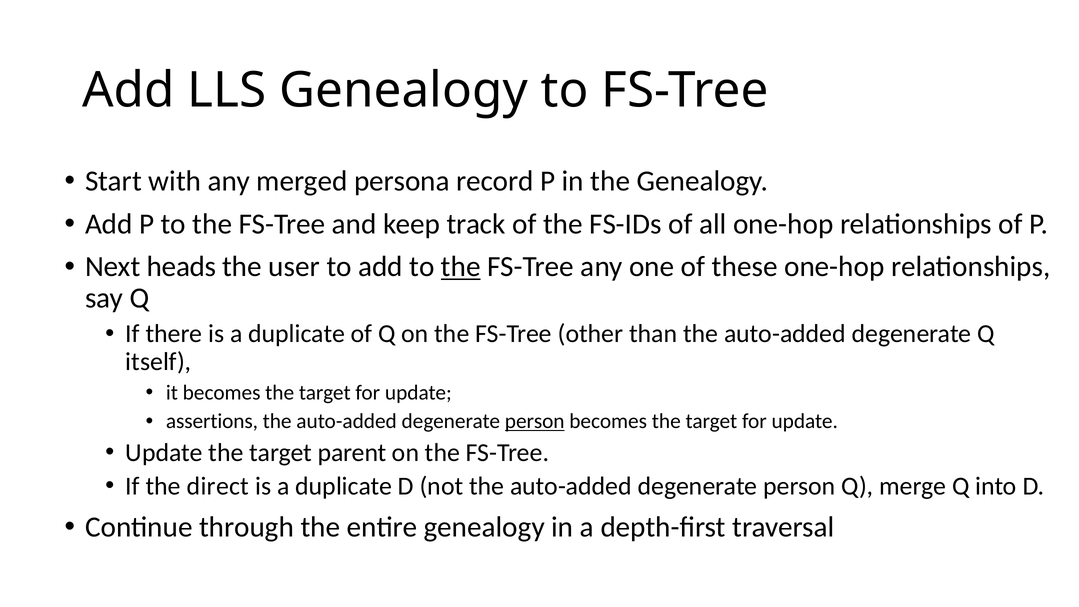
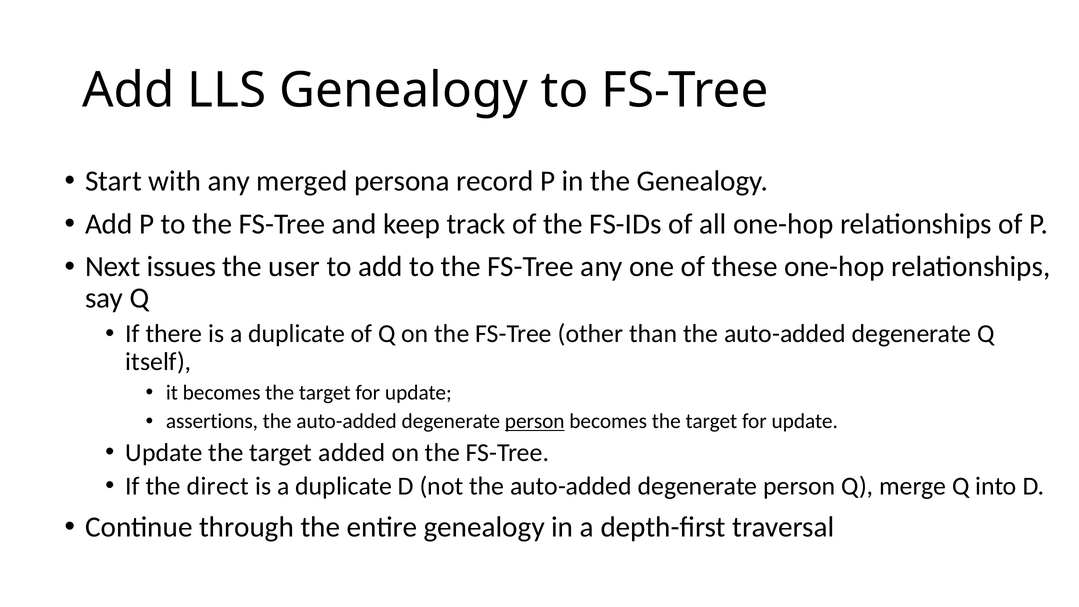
heads: heads -> issues
the at (461, 267) underline: present -> none
parent: parent -> added
